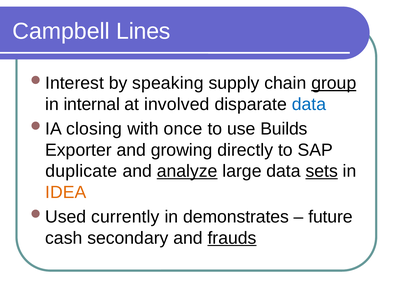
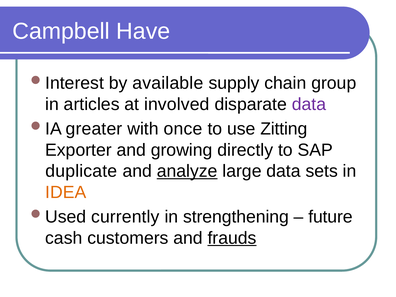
Lines: Lines -> Have
speaking: speaking -> available
group underline: present -> none
internal: internal -> articles
data at (309, 104) colour: blue -> purple
closing: closing -> greater
Builds: Builds -> Zitting
sets underline: present -> none
demonstrates: demonstrates -> strengthening
secondary: secondary -> customers
